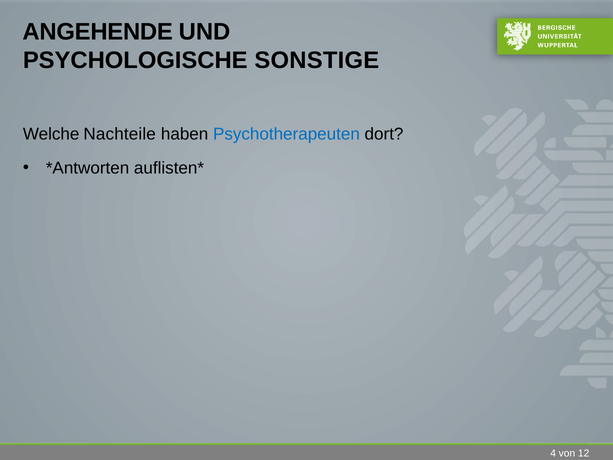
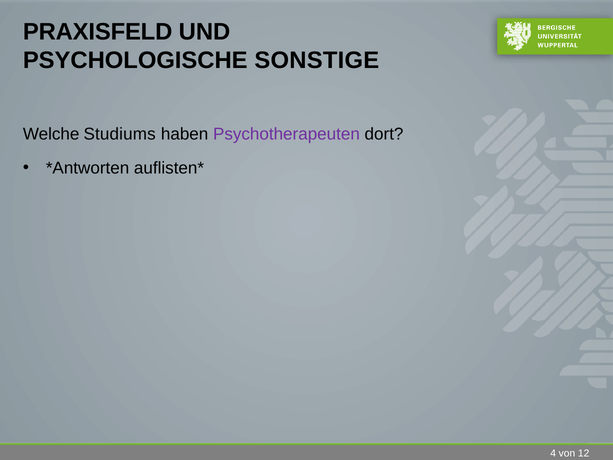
ANGEHENDE: ANGEHENDE -> PRAXISFELD
Nachteile: Nachteile -> Studiums
Psychotherapeuten colour: blue -> purple
